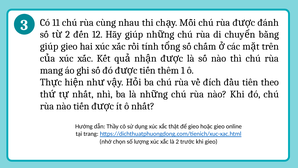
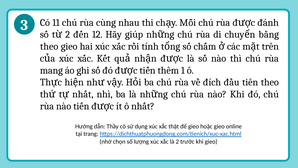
giúp at (49, 46): giúp -> theo
